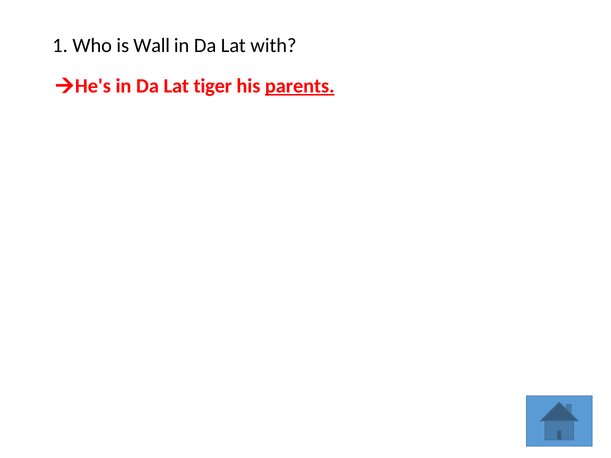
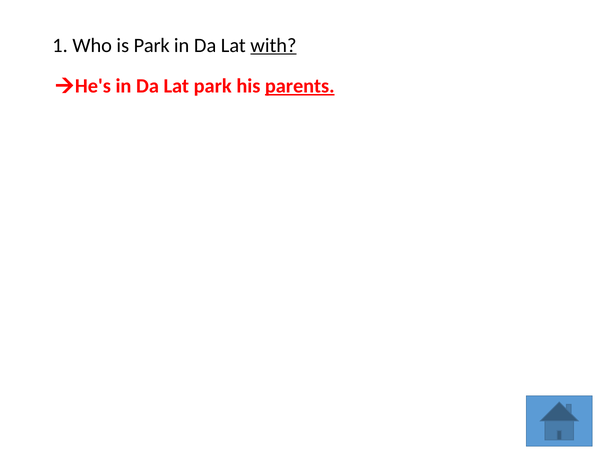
is Wall: Wall -> Park
with underline: none -> present
Lat tiger: tiger -> park
